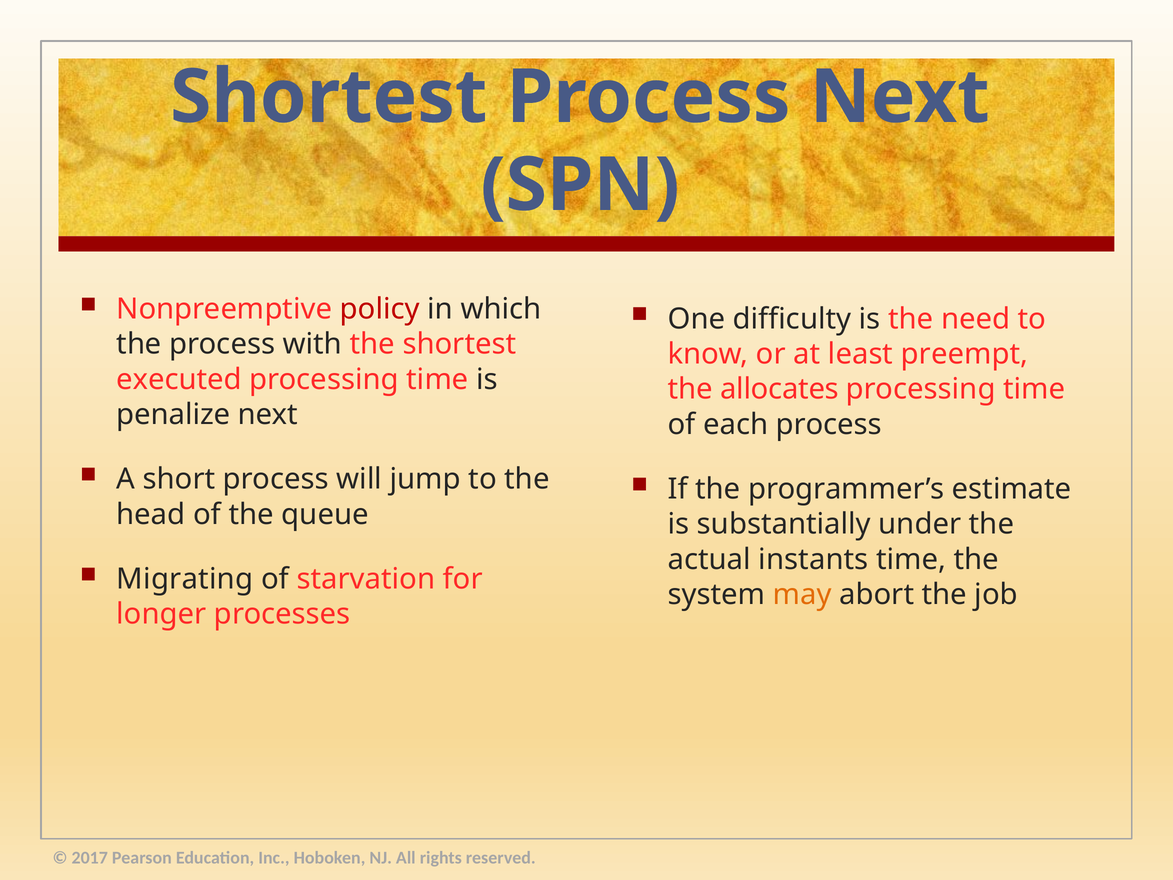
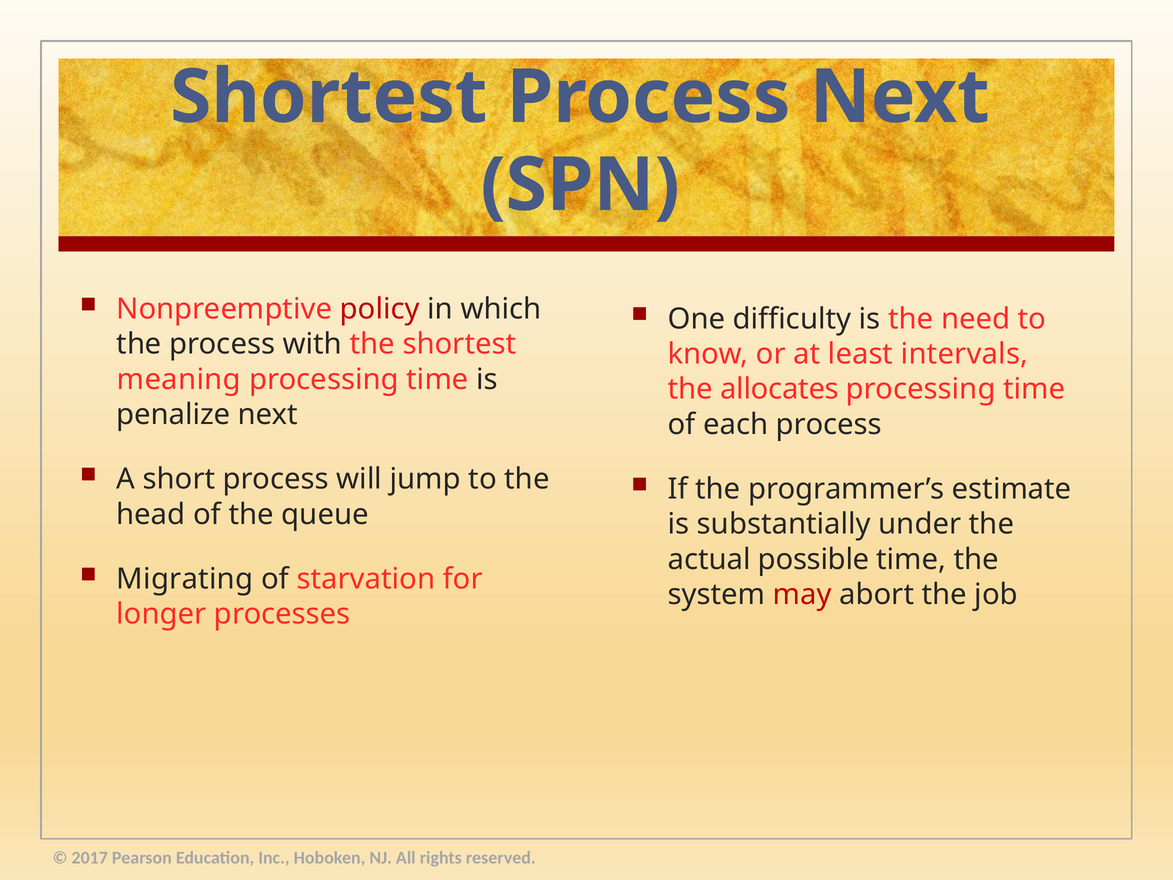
preempt: preempt -> intervals
executed: executed -> meaning
instants: instants -> possible
may colour: orange -> red
